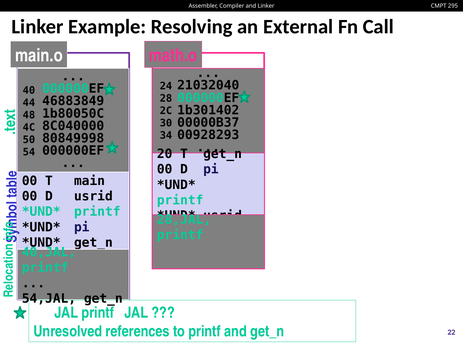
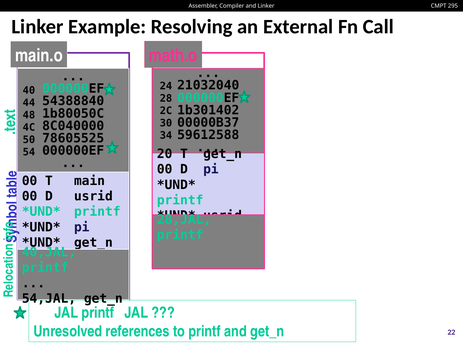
46883849: 46883849 -> 54388840
00928293: 00928293 -> 59612588
80849998: 80849998 -> 78605525
